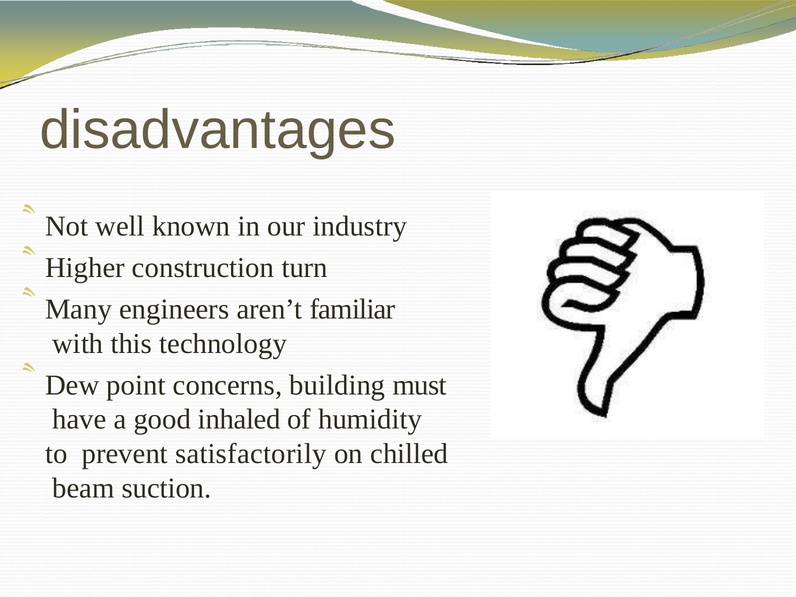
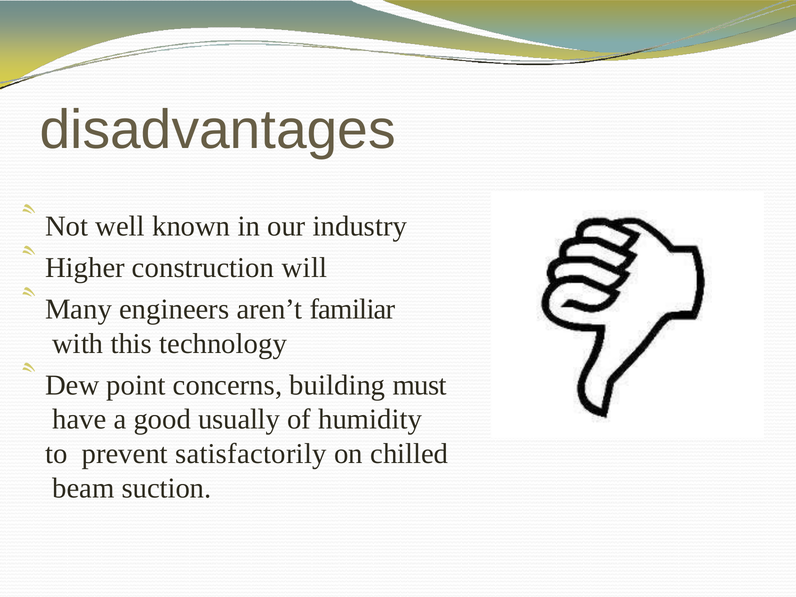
turn: turn -> will
inhaled: inhaled -> usually
